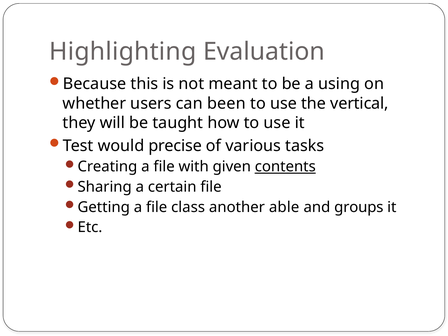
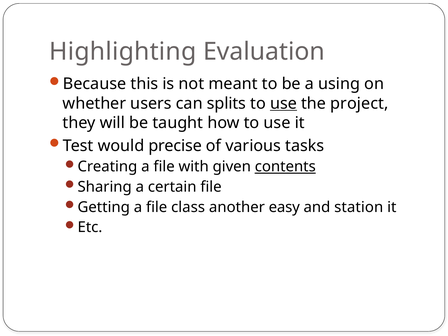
been: been -> splits
use at (283, 103) underline: none -> present
vertical: vertical -> project
able: able -> easy
groups: groups -> station
